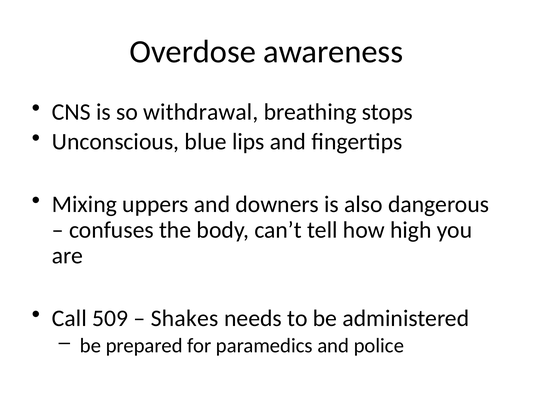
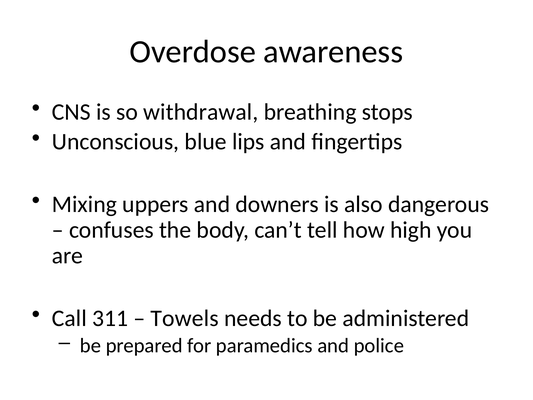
509: 509 -> 311
Shakes: Shakes -> Towels
